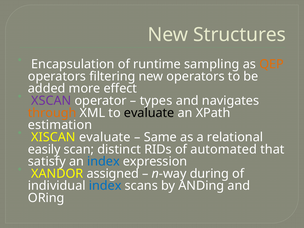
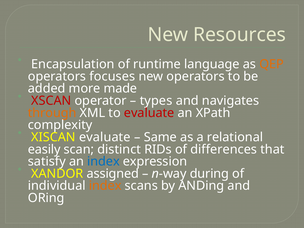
Structures: Structures -> Resources
sampling: sampling -> language
filtering: filtering -> focuses
effect: effect -> made
XSCAN colour: purple -> red
evaluate at (149, 113) colour: black -> red
estimation: estimation -> complexity
automated: automated -> differences
index at (105, 186) colour: blue -> orange
